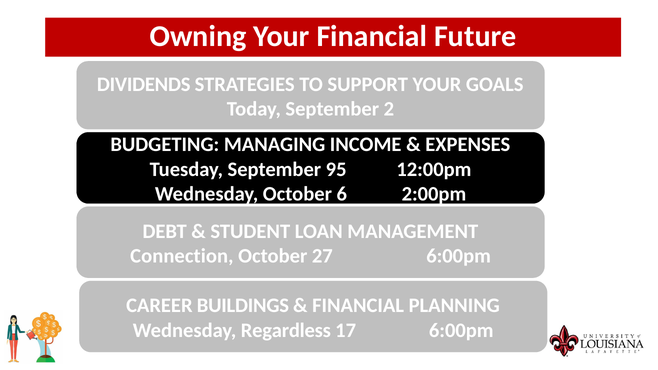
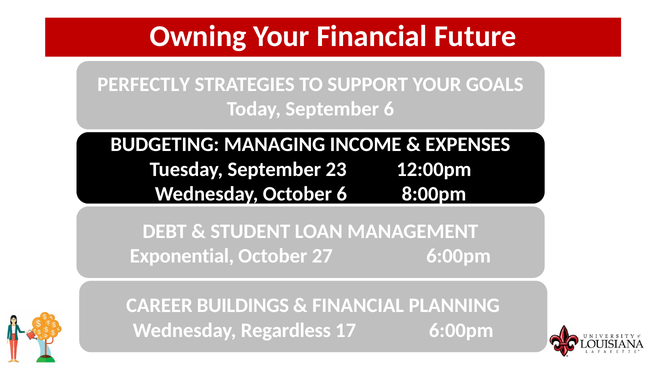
DIVIDENDS: DIVIDENDS -> PERFECTLY
September 2: 2 -> 6
95: 95 -> 23
2:00pm: 2:00pm -> 8:00pm
Connection: Connection -> Exponential
